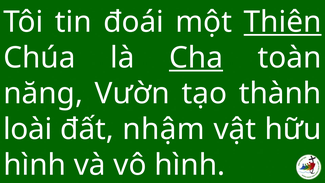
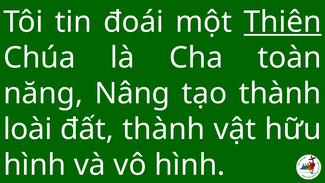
Cha underline: present -> none
Vườn: Vườn -> Nâng
đất nhậm: nhậm -> thành
